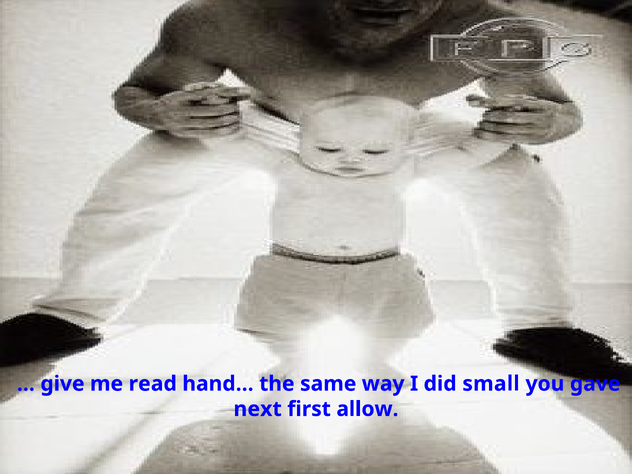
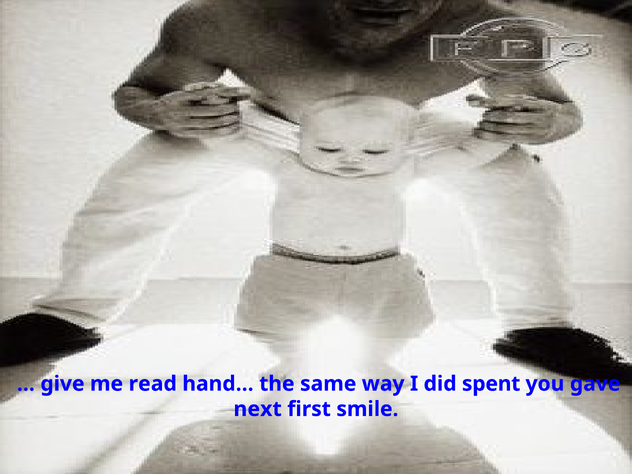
small: small -> spent
allow: allow -> smile
